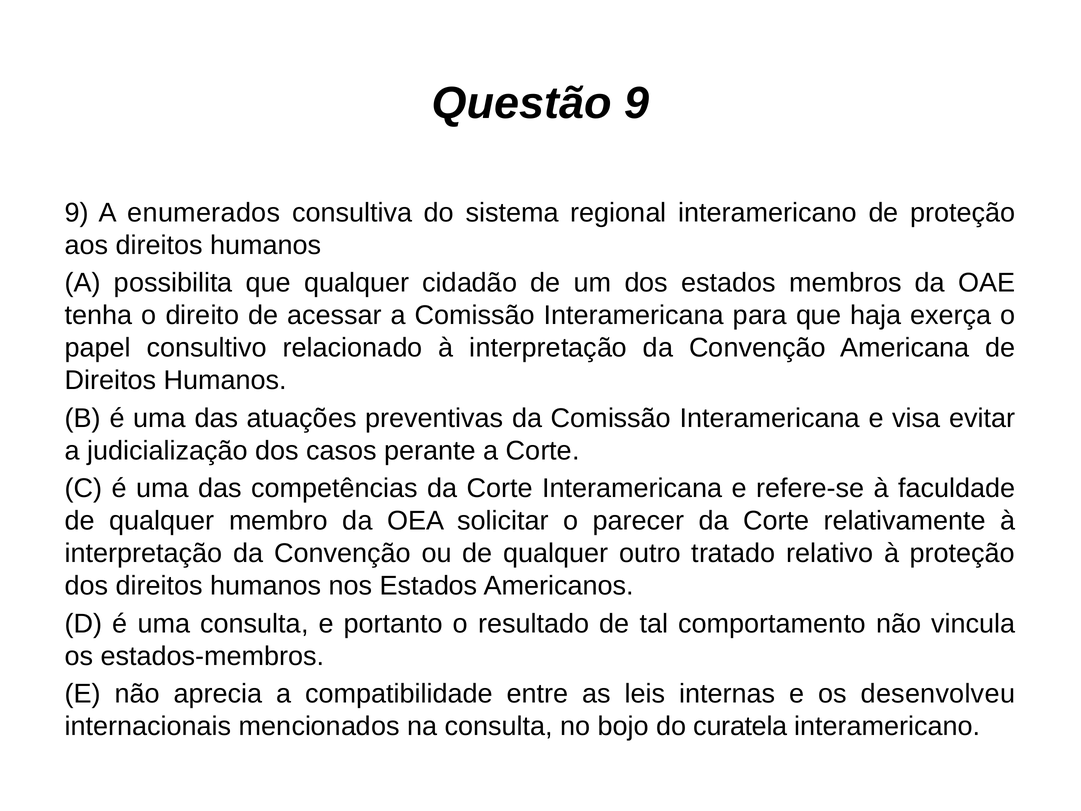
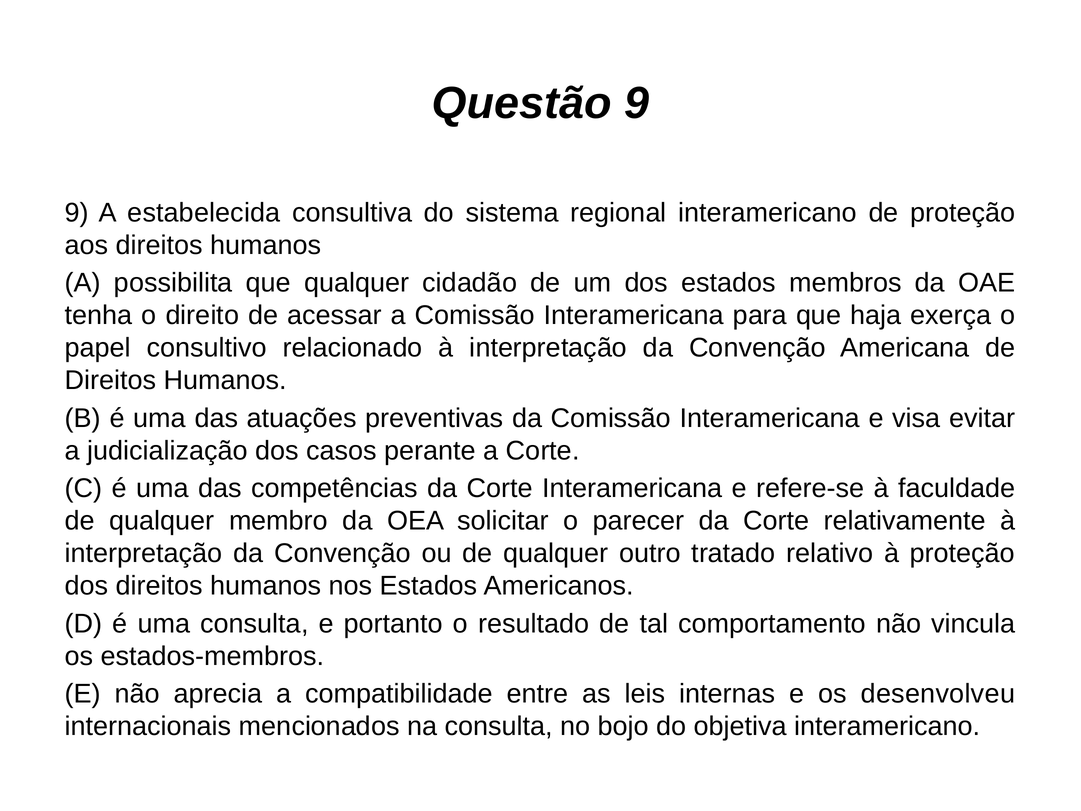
enumerados: enumerados -> estabelecida
curatela: curatela -> objetiva
